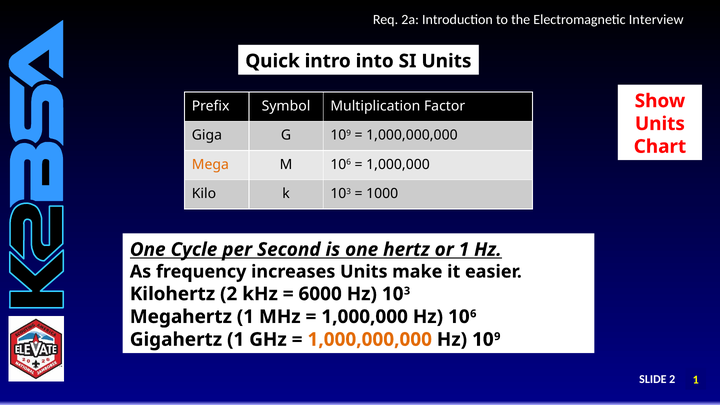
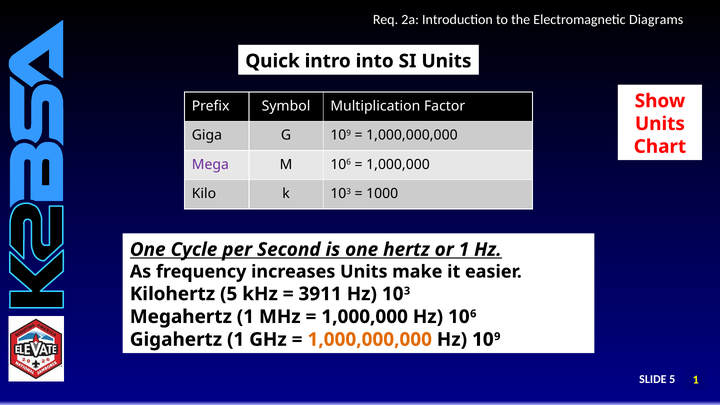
Interview: Interview -> Diagrams
Mega colour: orange -> purple
Kilohertz 2: 2 -> 5
6000: 6000 -> 3911
SLIDE 2: 2 -> 5
